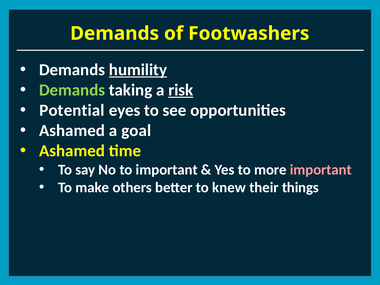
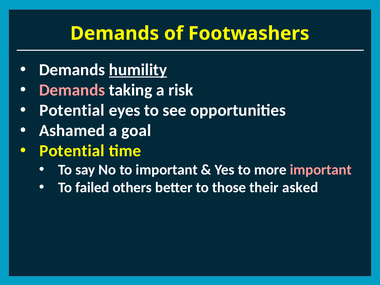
Demands at (72, 90) colour: light green -> pink
risk underline: present -> none
Ashamed at (72, 151): Ashamed -> Potential
make: make -> failed
knew: knew -> those
things: things -> asked
